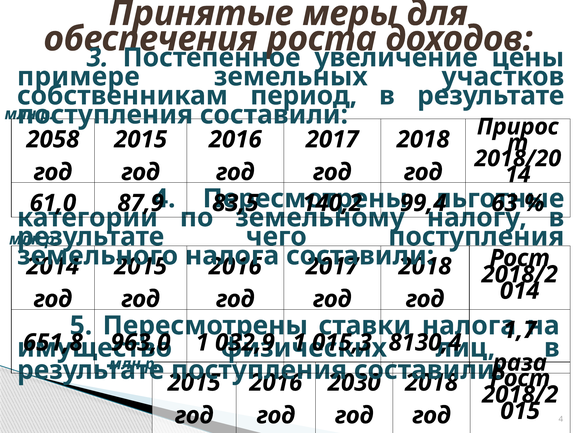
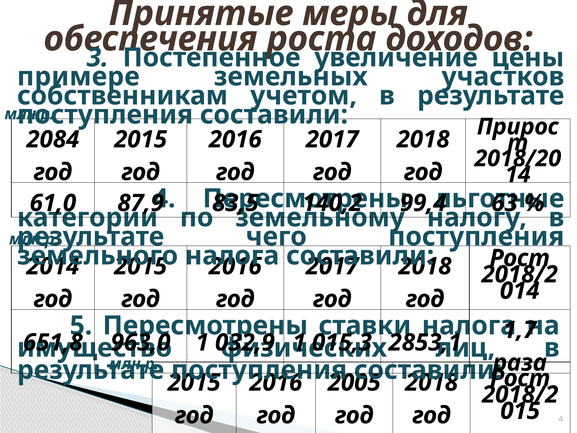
период: период -> учетом
2058: 2058 -> 2084
8130,4: 8130,4 -> 2853,1
2030: 2030 -> 2005
